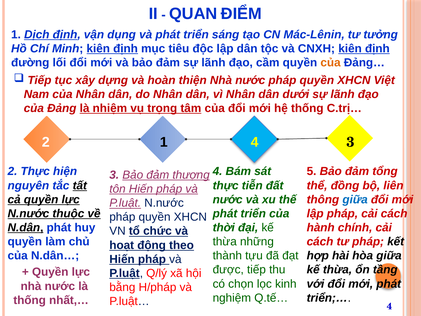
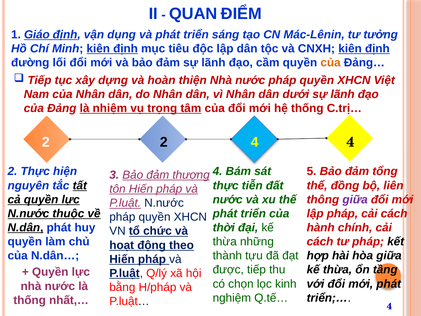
Dịch: Dịch -> Giáo
2 1: 1 -> 2
4 3: 3 -> 4
giữa at (355, 199) colour: blue -> purple
